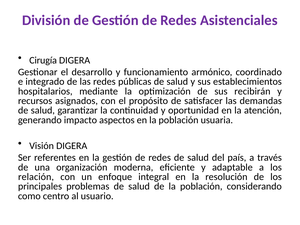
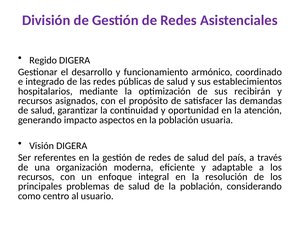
Cirugía: Cirugía -> Regido
relación at (36, 177): relación -> recursos
